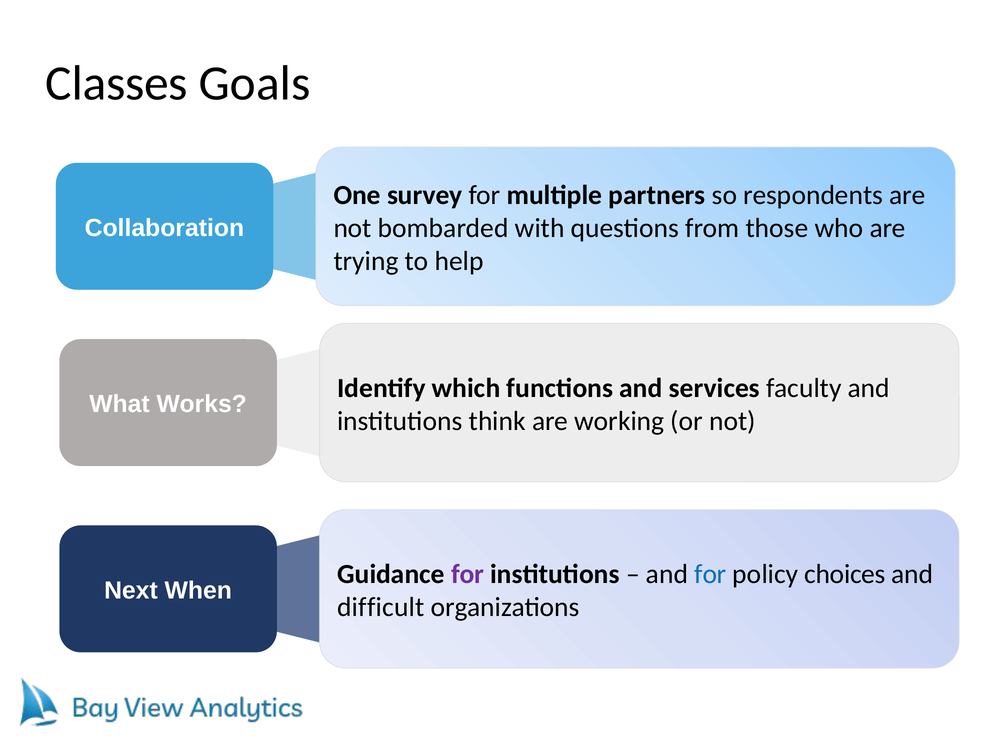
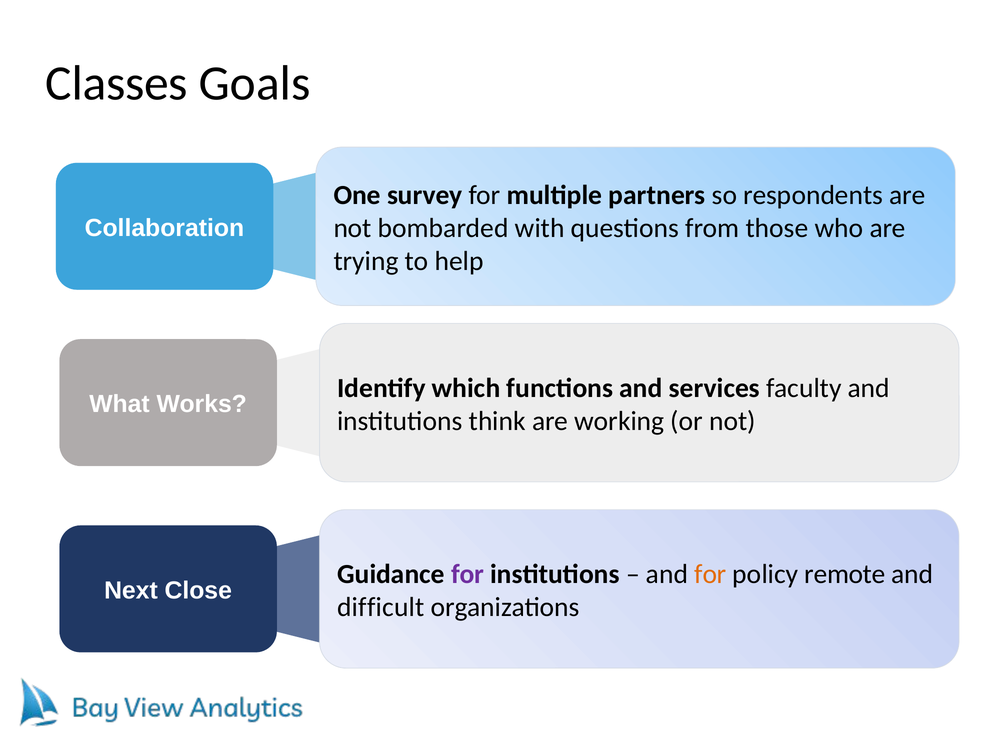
for at (710, 574) colour: blue -> orange
choices: choices -> remote
When: When -> Close
